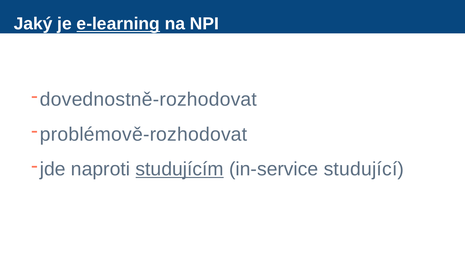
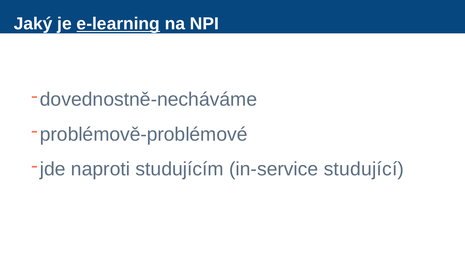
dovednostně-rozhodovat: dovednostně-rozhodovat -> dovednostně-necháváme
problémově-rozhodovat: problémově-rozhodovat -> problémově-problémové
studujícím underline: present -> none
